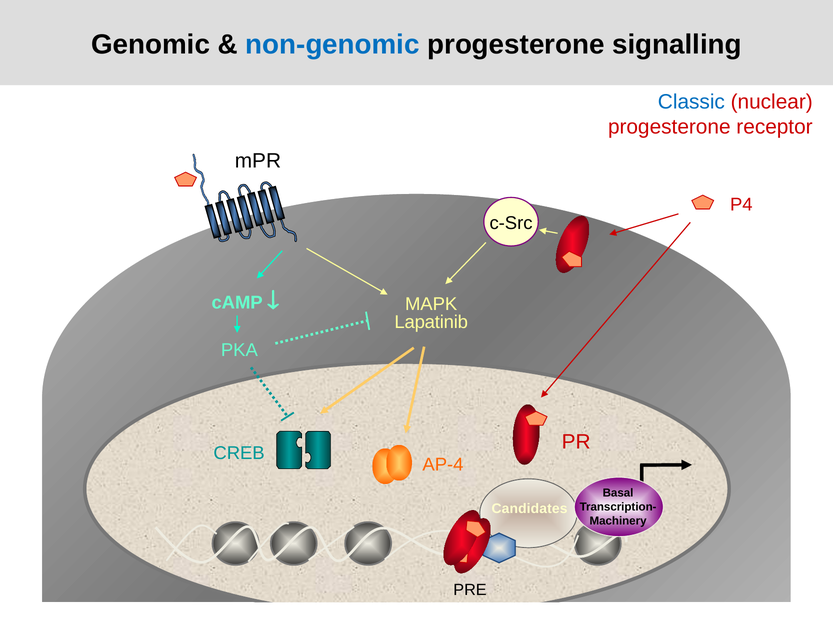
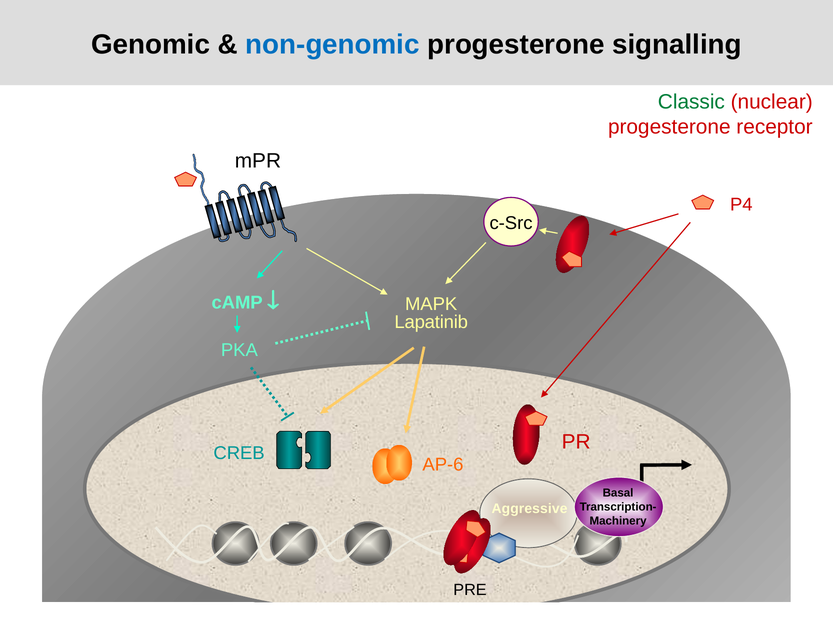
Classic colour: blue -> green
AP-4: AP-4 -> AP-6
Candidates: Candidates -> Aggressive
